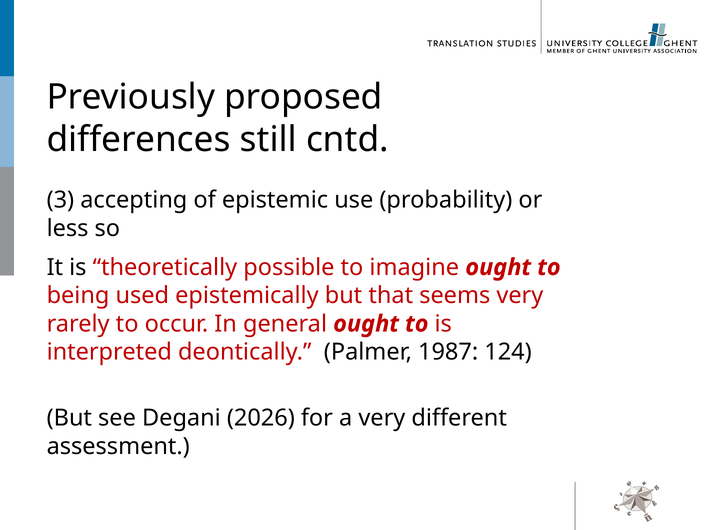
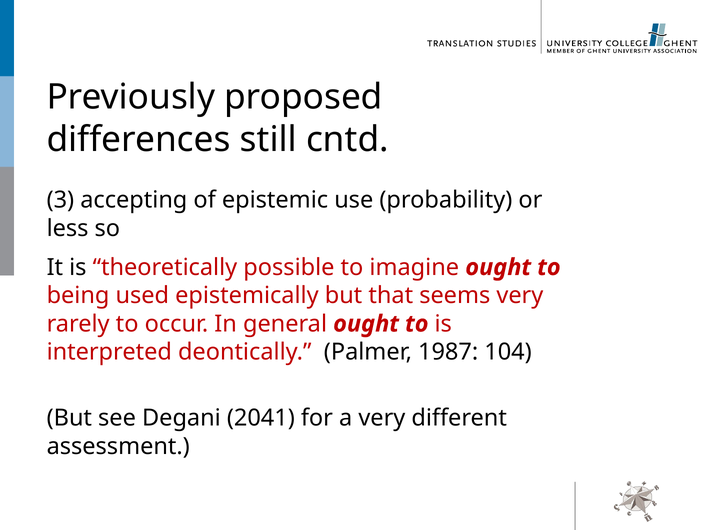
124: 124 -> 104
2026: 2026 -> 2041
